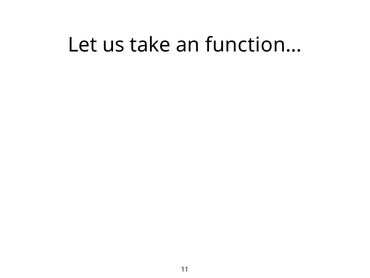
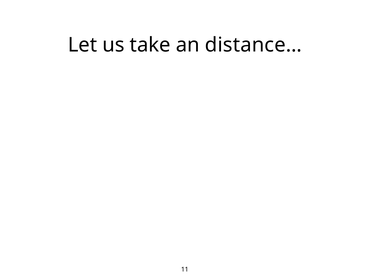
function…: function… -> distance…
